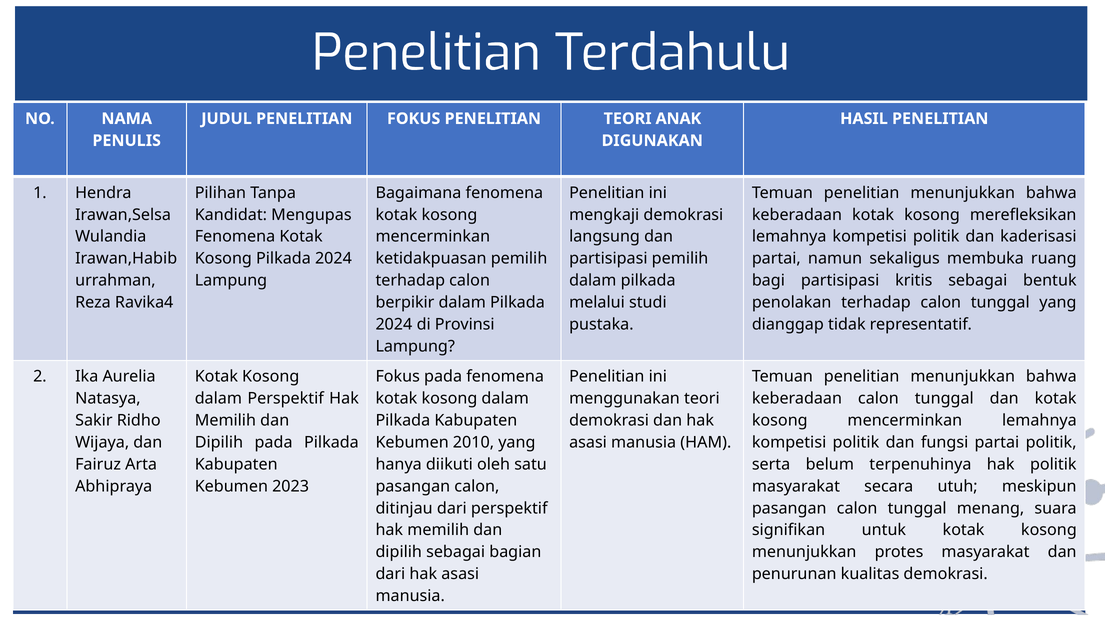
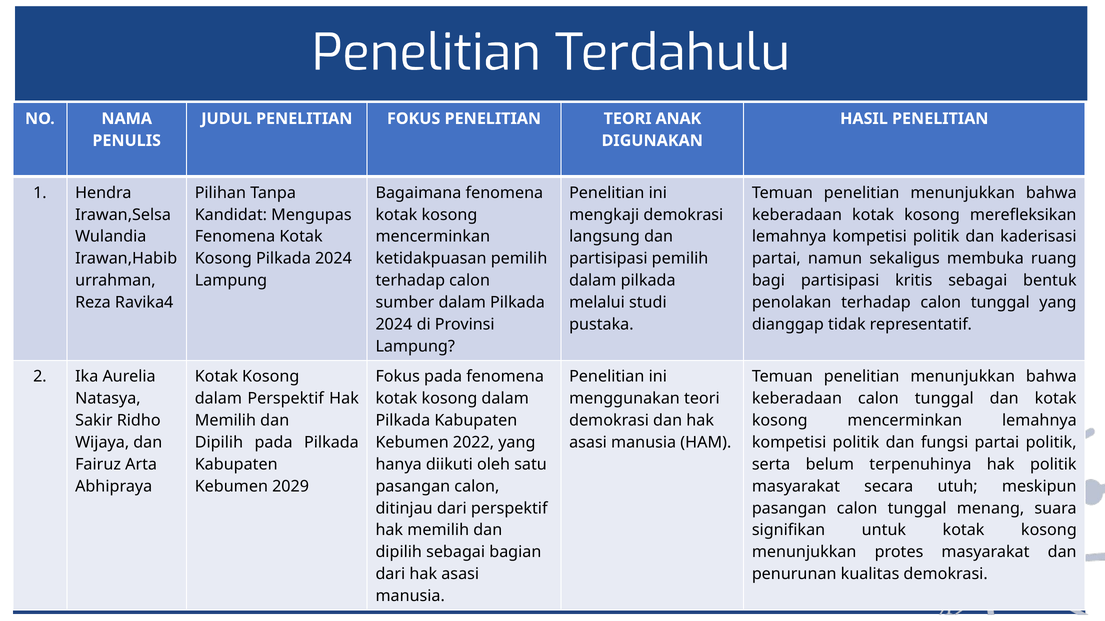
berpikir: berpikir -> sumber
2010: 2010 -> 2022
2023: 2023 -> 2029
